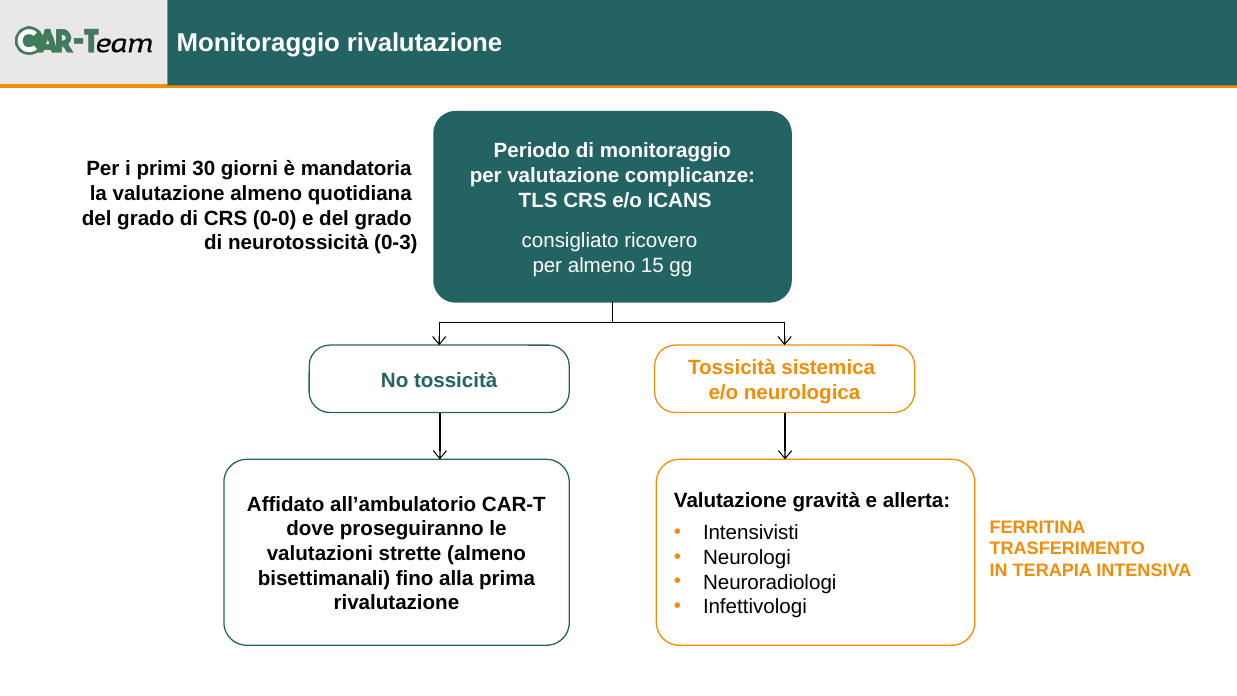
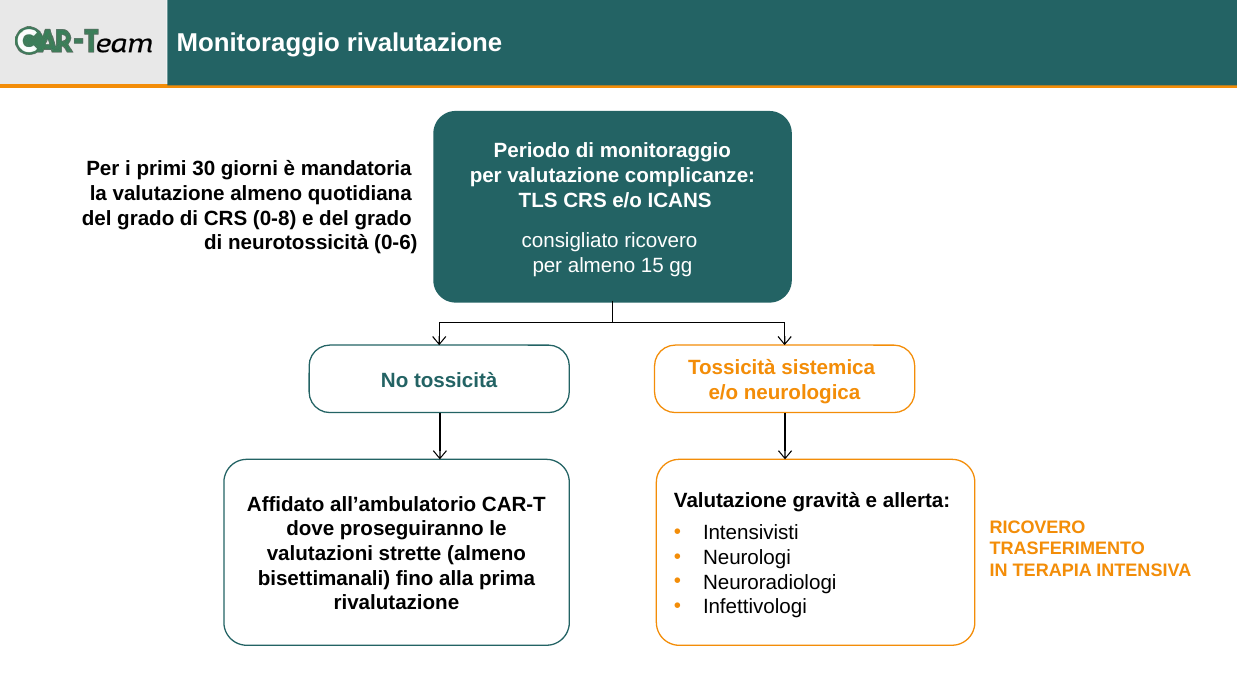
0-0: 0-0 -> 0-8
0-3: 0-3 -> 0-6
FERRITINA at (1038, 527): FERRITINA -> RICOVERO
